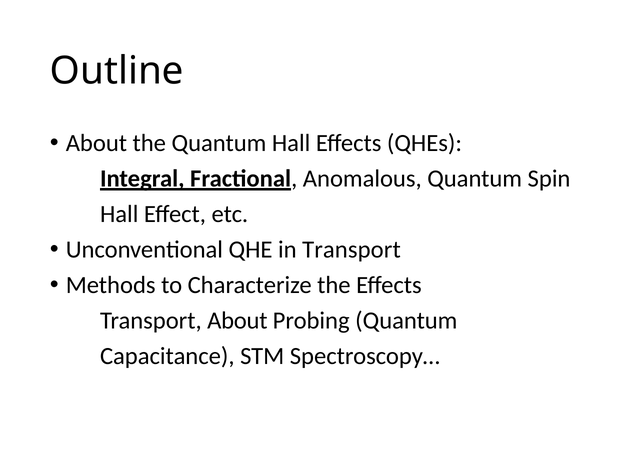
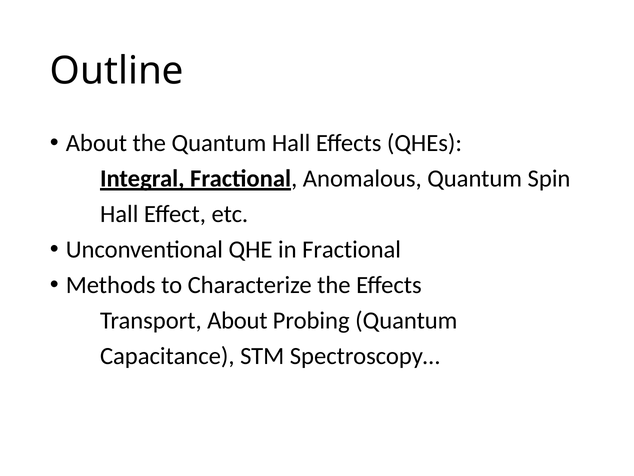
in Transport: Transport -> Fractional
